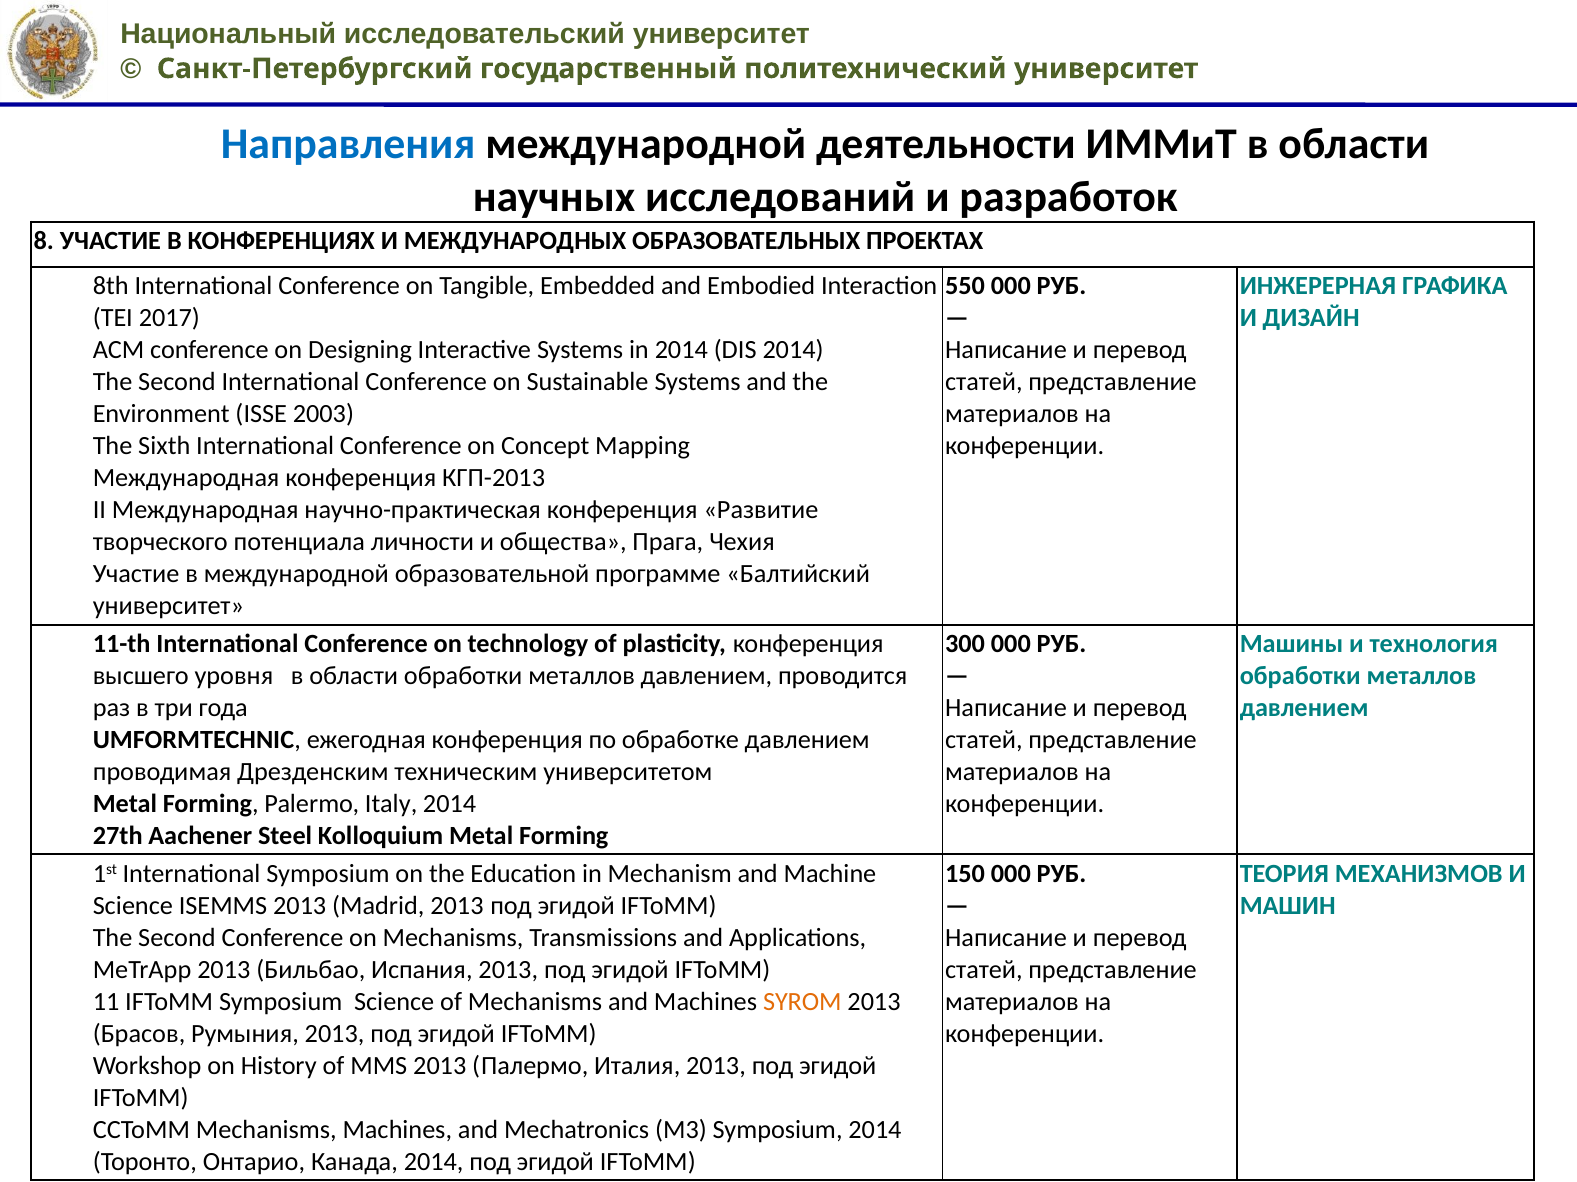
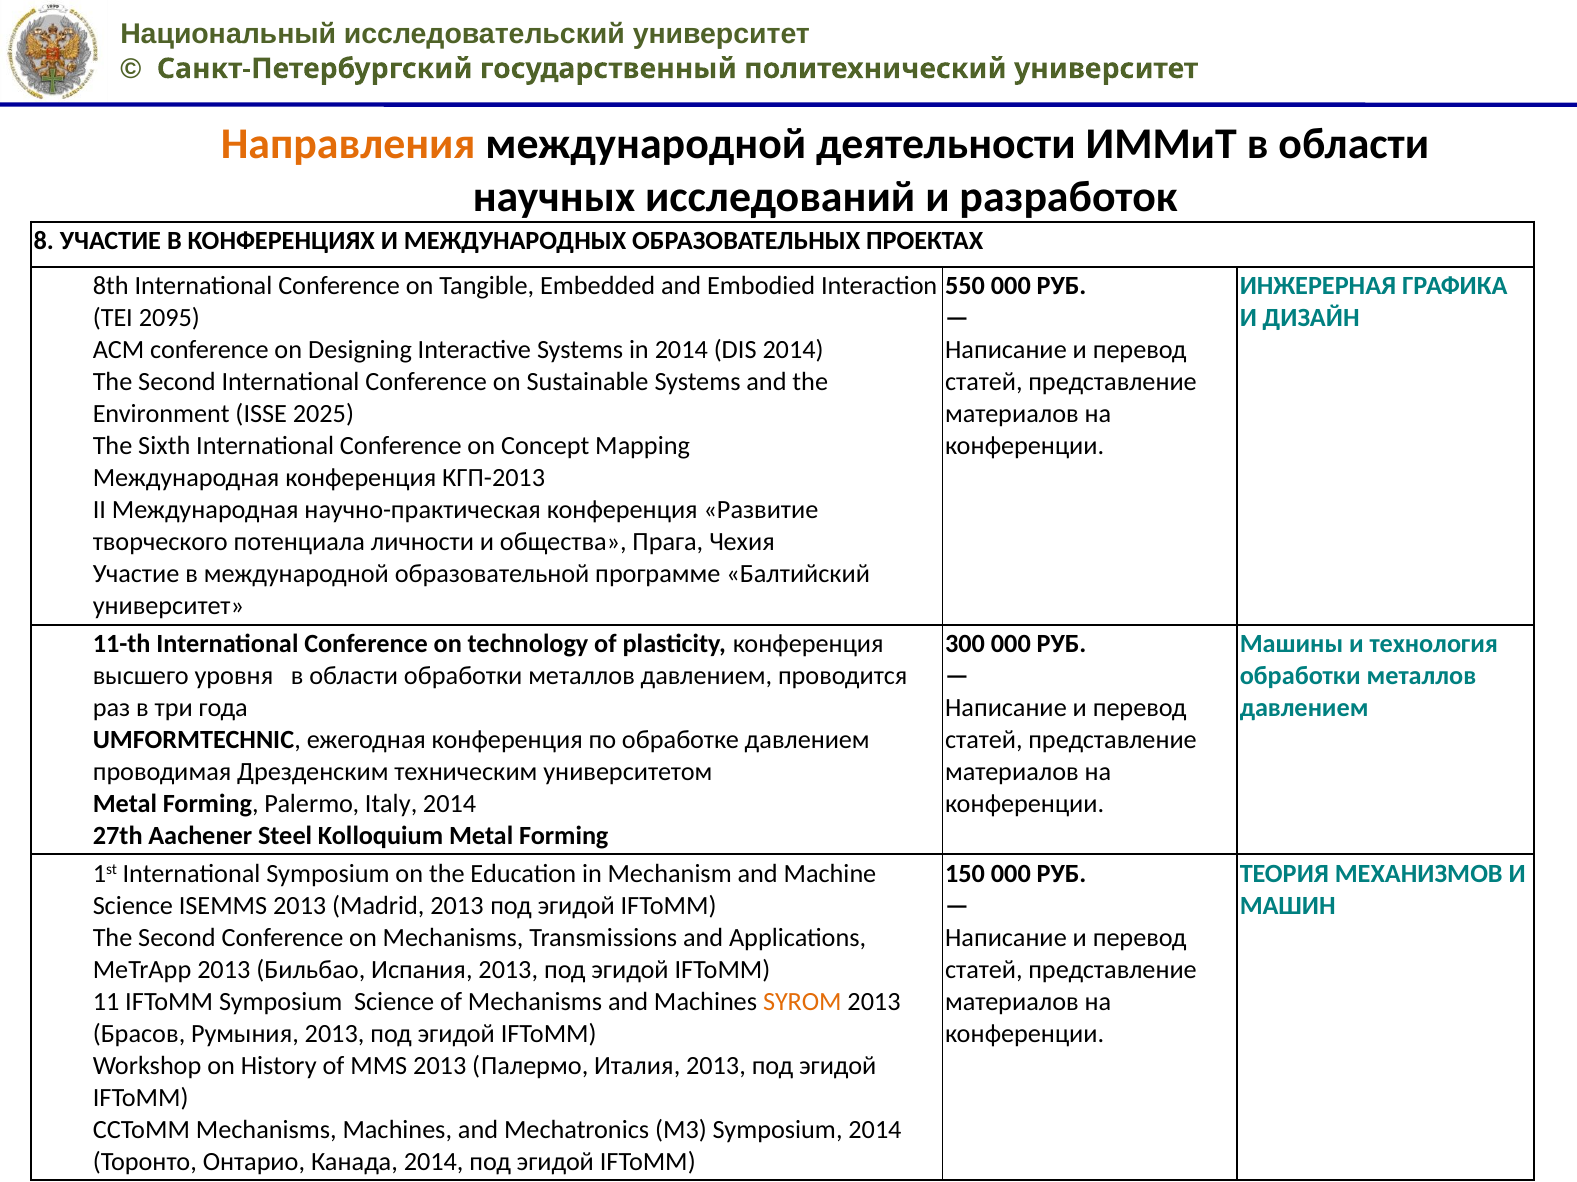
Направления colour: blue -> orange
2017: 2017 -> 2095
2003: 2003 -> 2025
